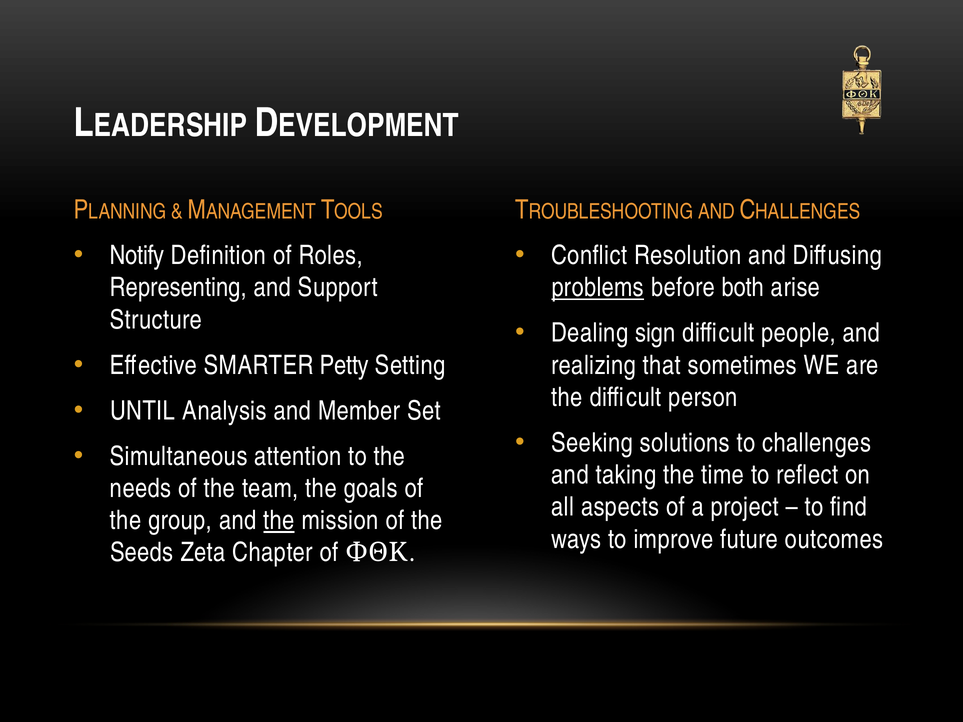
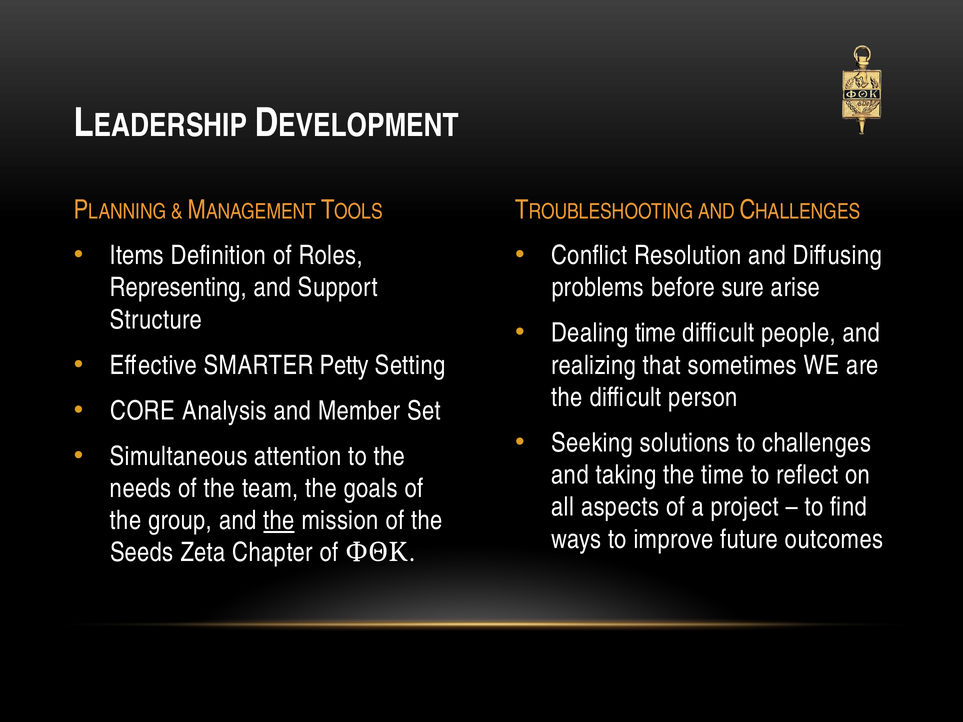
Notify: Notify -> Items
problems underline: present -> none
both: both -> sure
Dealing sign: sign -> time
UNTIL: UNTIL -> CORE
